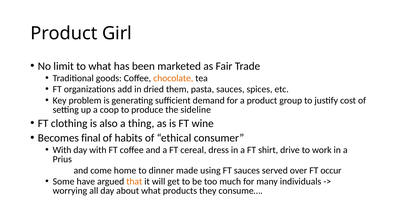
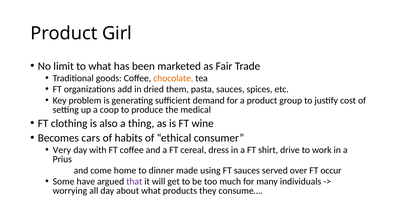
sideline: sideline -> medical
final: final -> cars
With at (62, 150): With -> Very
that colour: orange -> purple
